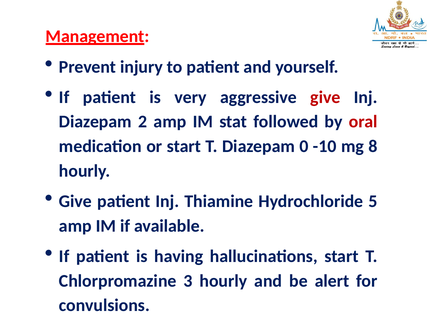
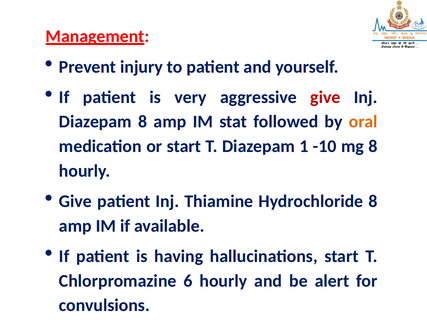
Diazepam 2: 2 -> 8
oral colour: red -> orange
0: 0 -> 1
Hydrochloride 5: 5 -> 8
3: 3 -> 6
